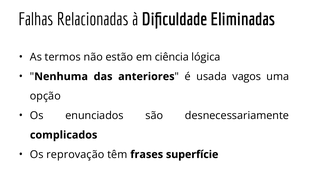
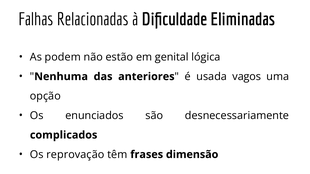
termos: termos -> podem
ciência: ciência -> genital
superfície: superfície -> dimensão
